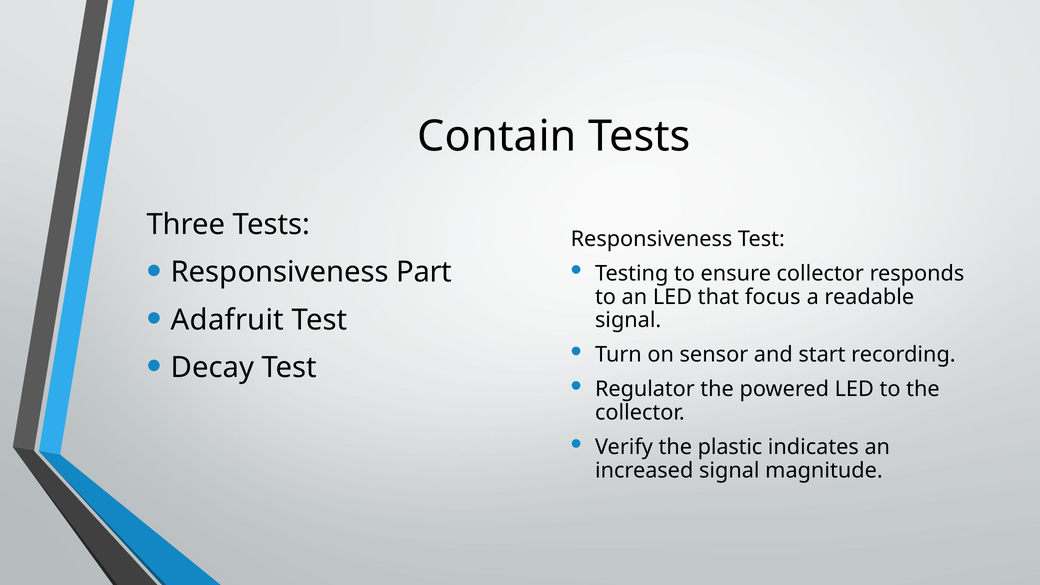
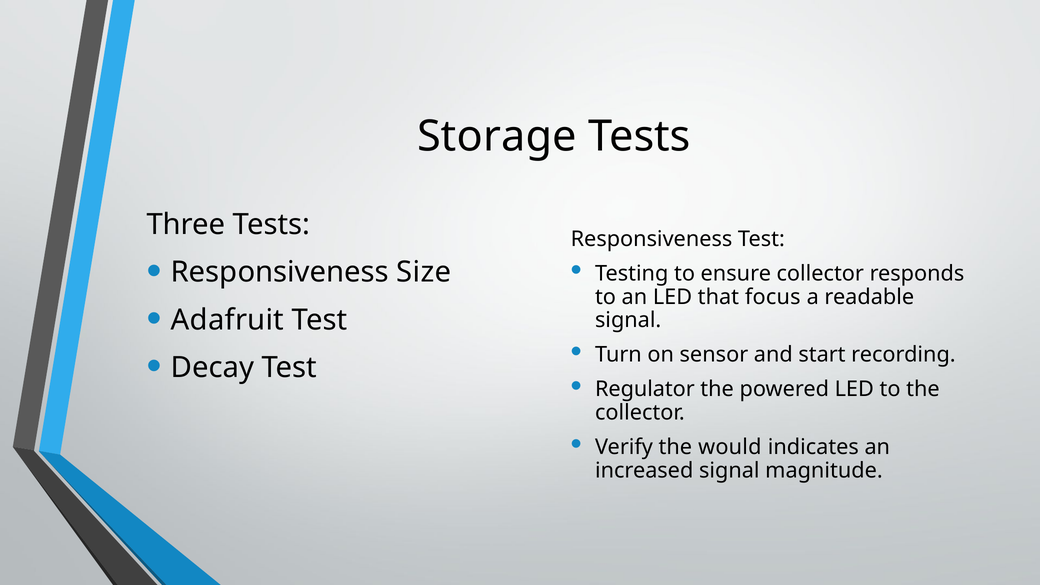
Contain: Contain -> Storage
Part: Part -> Size
plastic: plastic -> would
